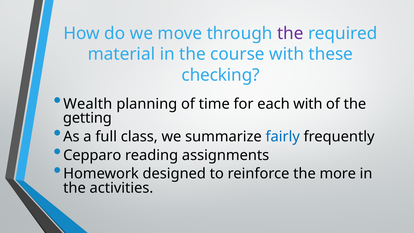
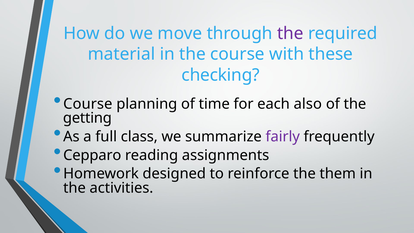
Wealth at (88, 104): Wealth -> Course
each with: with -> also
fairly colour: blue -> purple
more: more -> them
